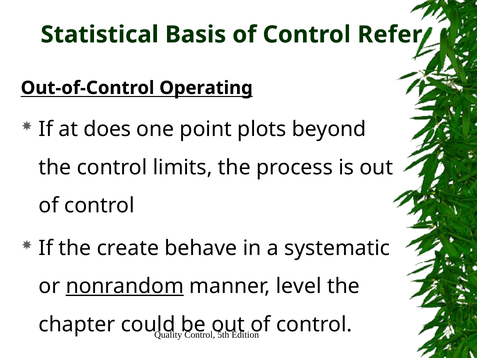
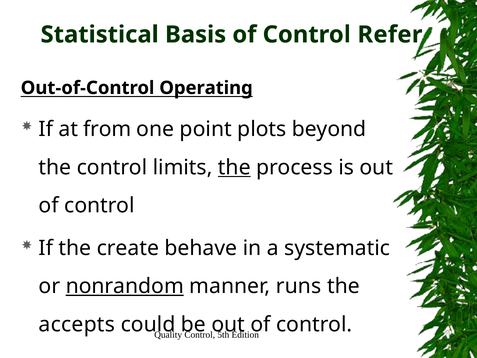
does: does -> from
the at (234, 167) underline: none -> present
level: level -> runs
chapter: chapter -> accepts
